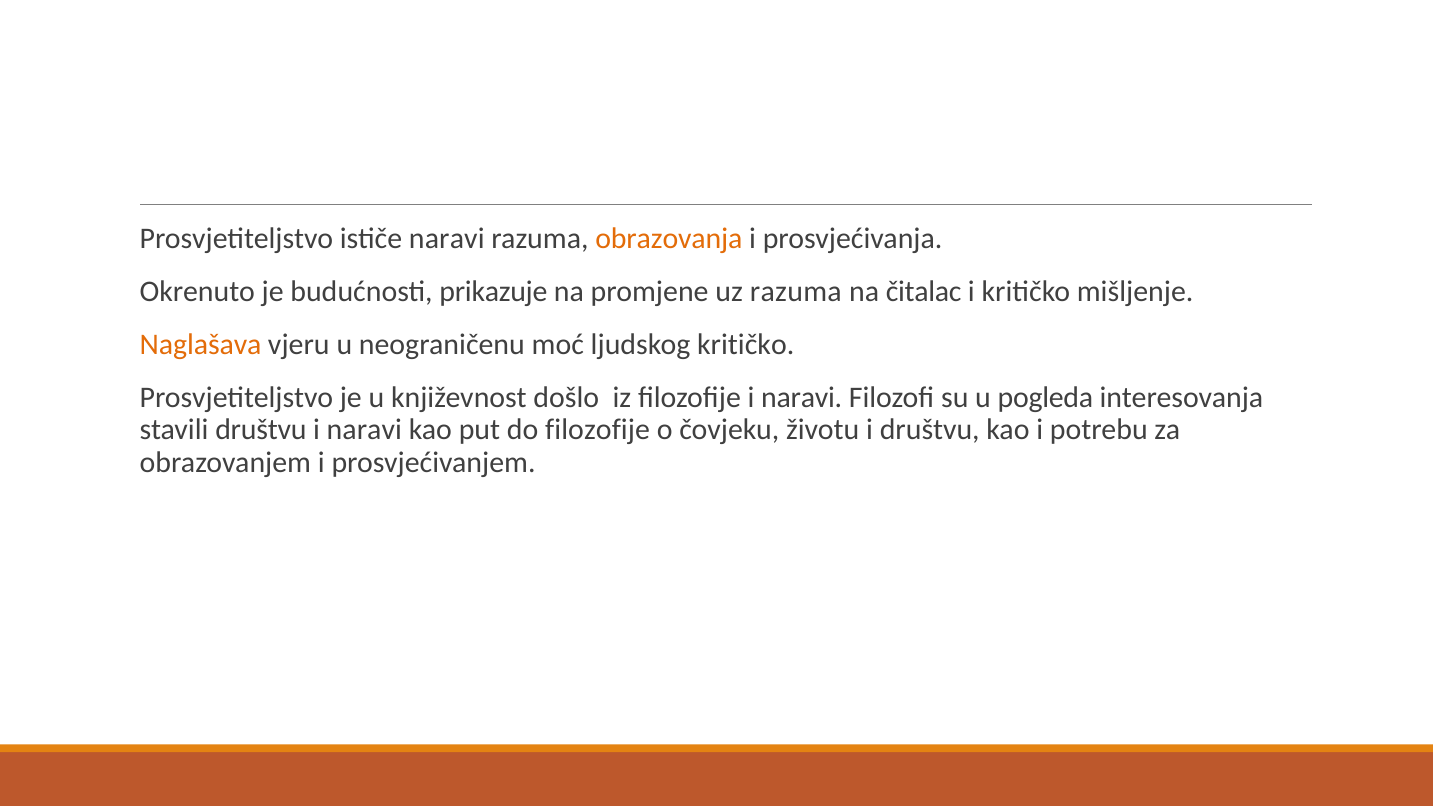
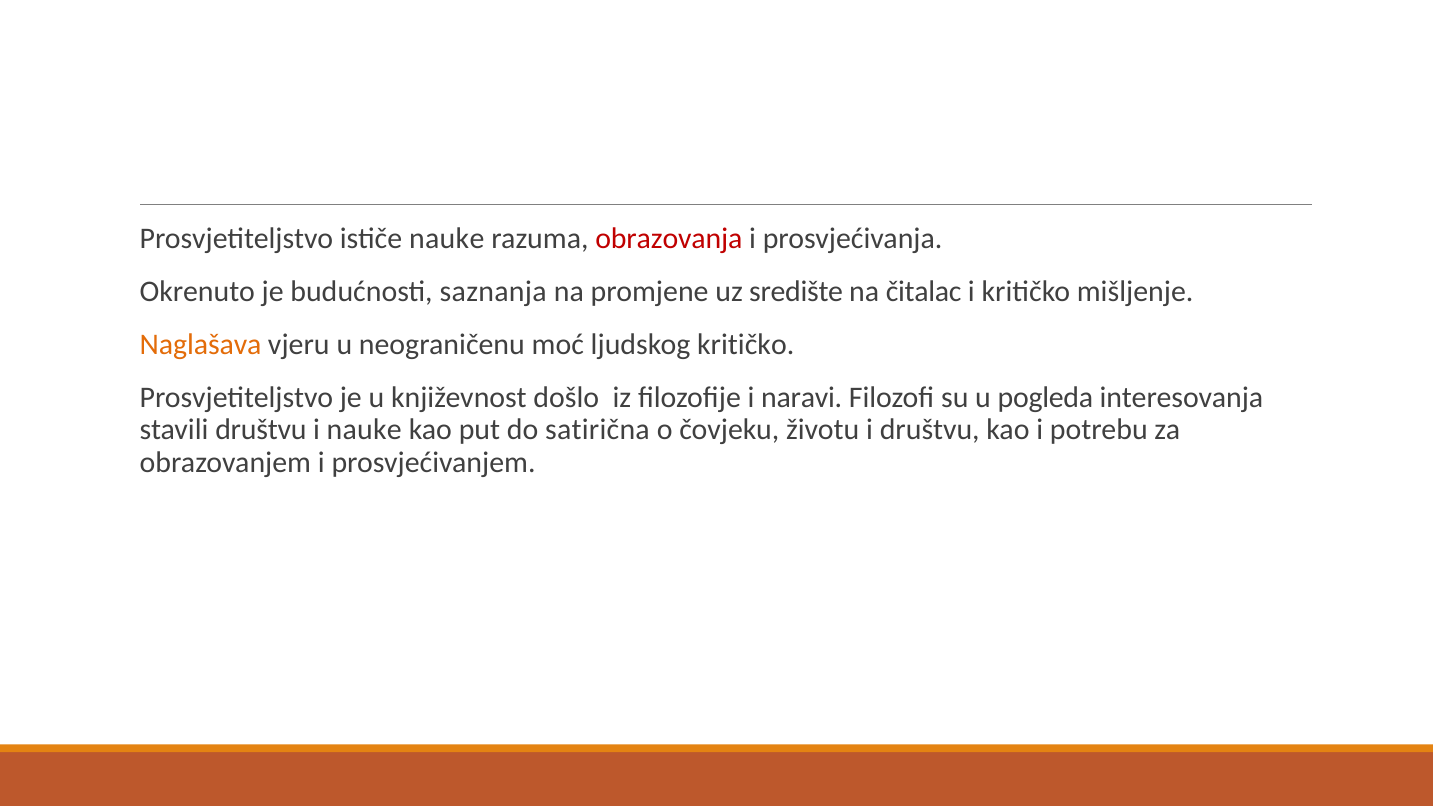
ističe naravi: naravi -> nauke
obrazovanja colour: orange -> red
prikazuje: prikazuje -> saznanja
uz razuma: razuma -> središte
naravi at (364, 430): naravi -> nauke
do filozofije: filozofije -> satirična
